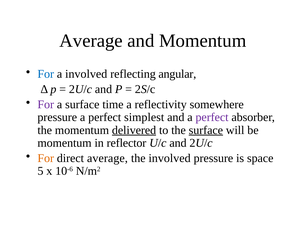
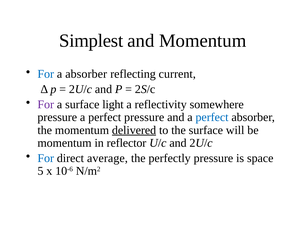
Average at (91, 41): Average -> Simplest
a involved: involved -> absorber
angular: angular -> current
time: time -> light
perfect simplest: simplest -> pressure
perfect at (212, 118) colour: purple -> blue
surface at (206, 130) underline: present -> none
For at (46, 158) colour: orange -> blue
the involved: involved -> perfectly
